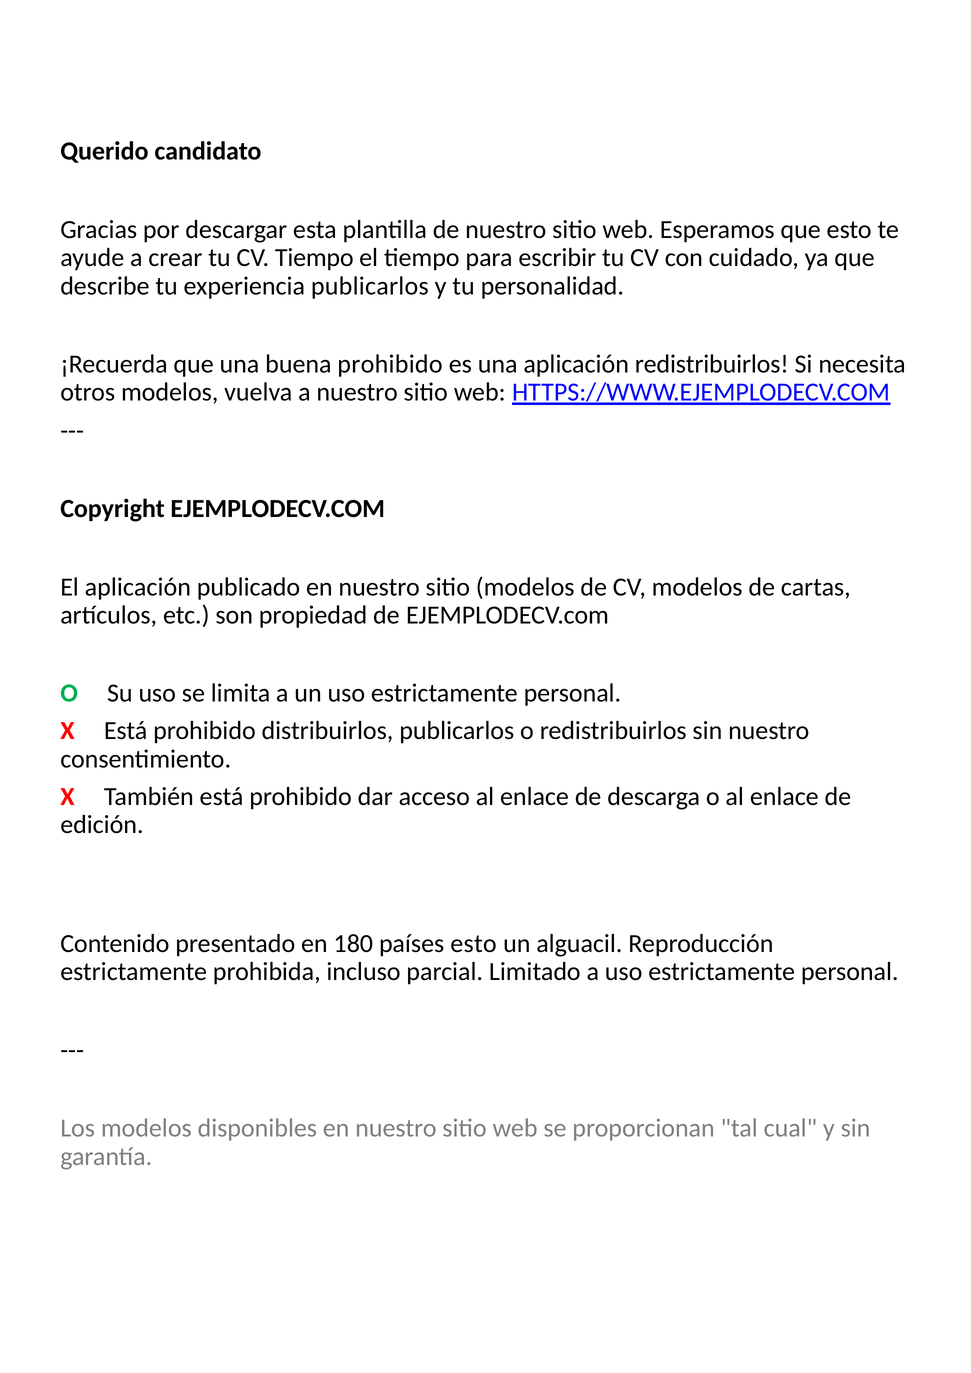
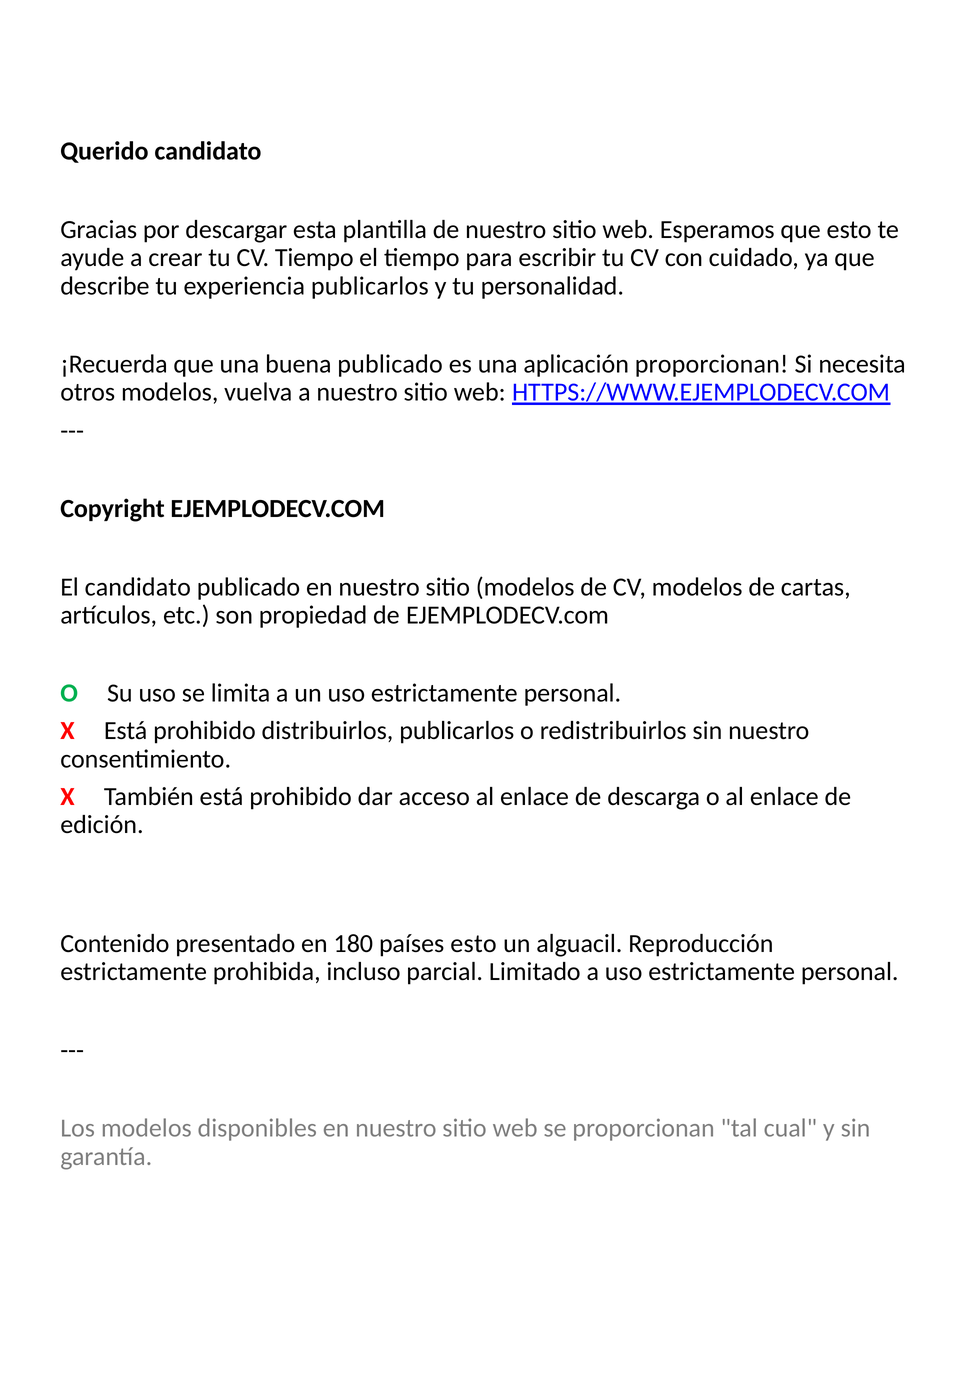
buena prohibido: prohibido -> publicado
aplicación redistribuirlos: redistribuirlos -> proporcionan
El aplicación: aplicación -> candidato
